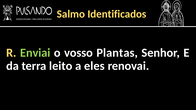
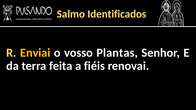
Enviai colour: light green -> yellow
leito: leito -> feita
eles: eles -> fiéis
